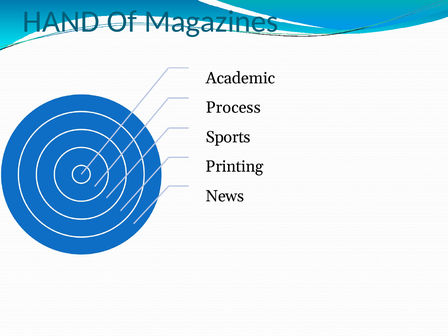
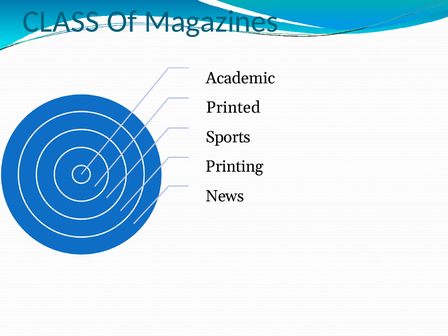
HAND: HAND -> CLASS
Process: Process -> Printed
